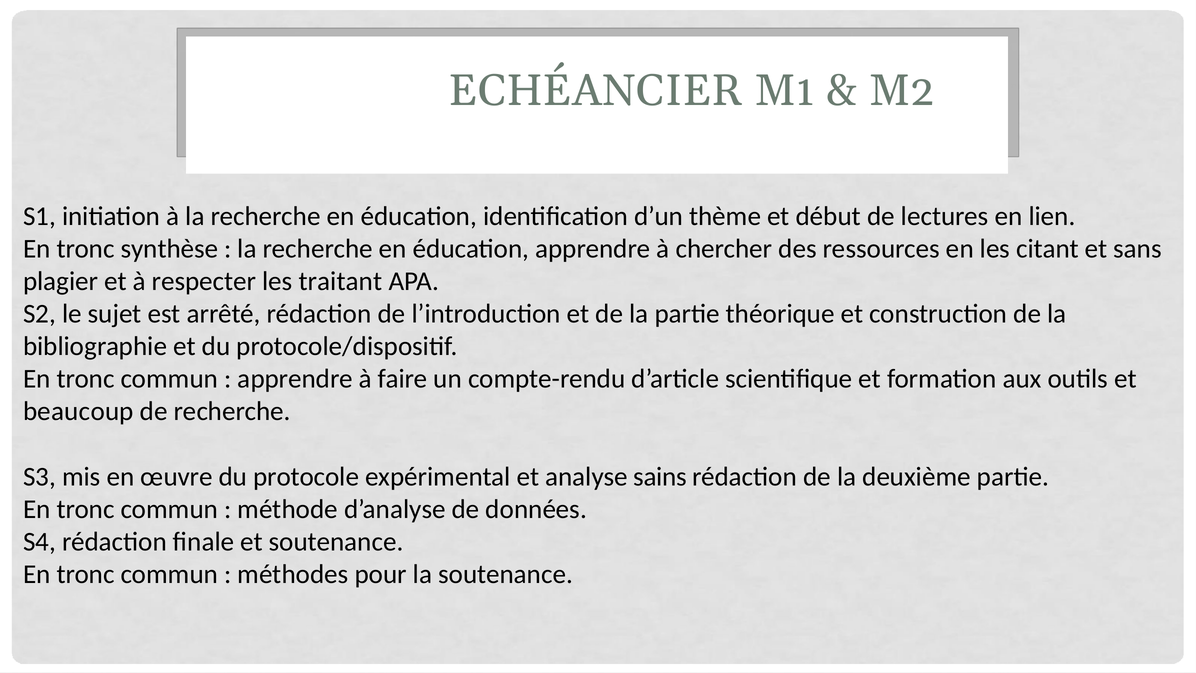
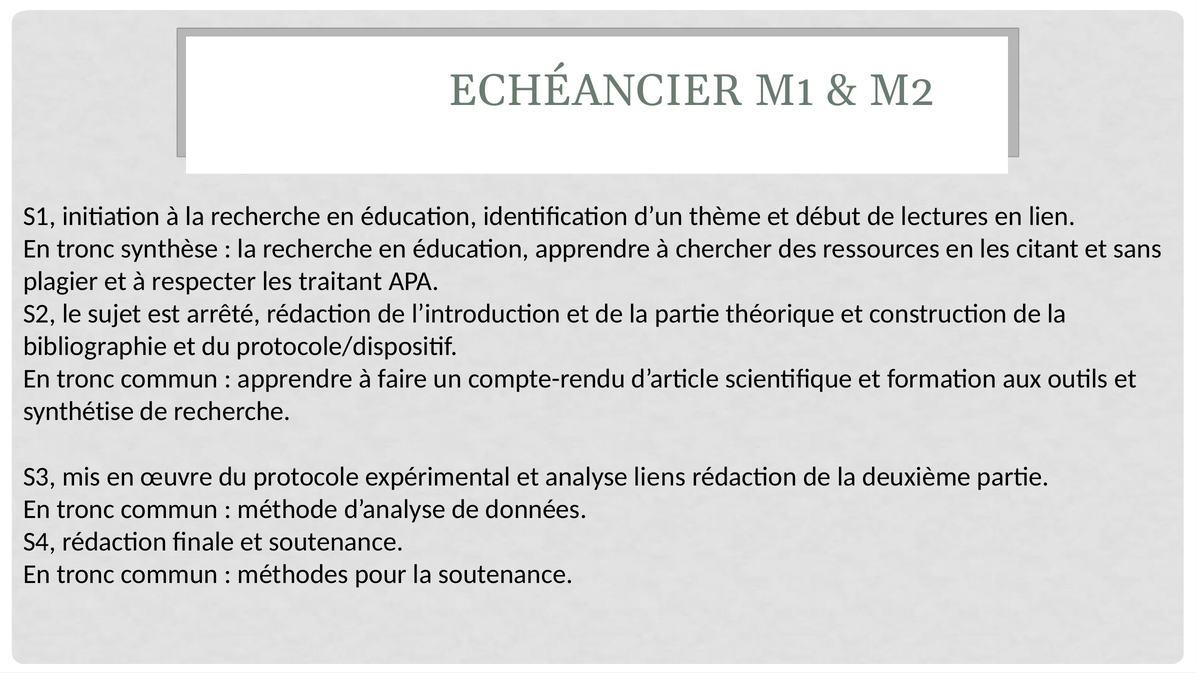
beaucoup: beaucoup -> synthétise
sains: sains -> liens
